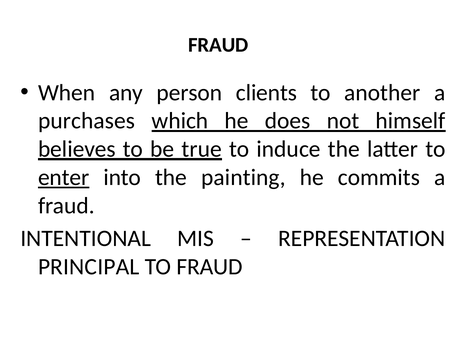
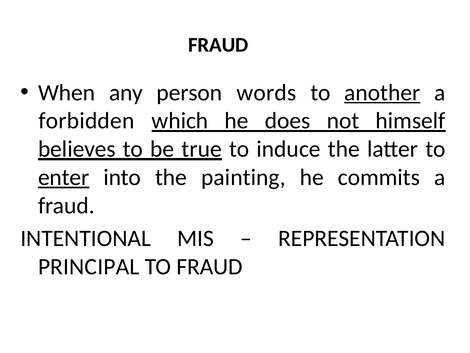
clients: clients -> words
another underline: none -> present
purchases: purchases -> forbidden
